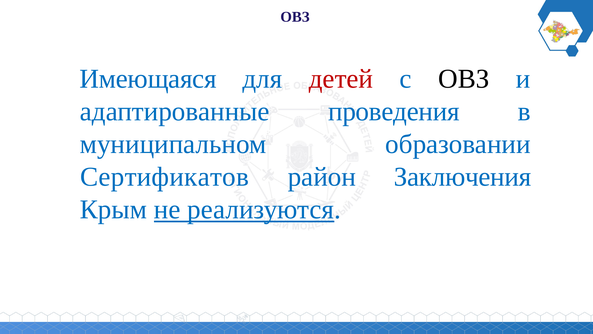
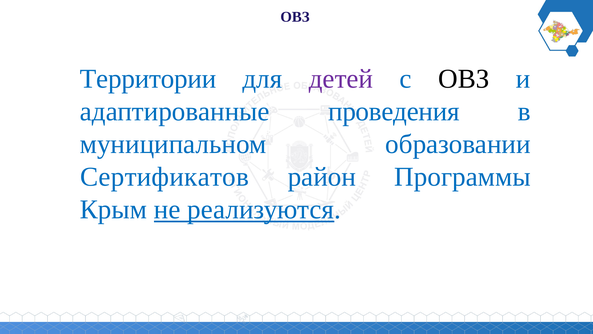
Имеющаяся: Имеющаяся -> Территории
детей colour: red -> purple
Заключения: Заключения -> Программы
